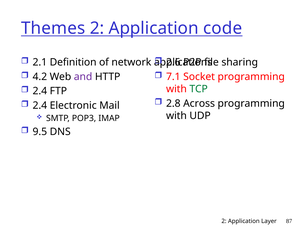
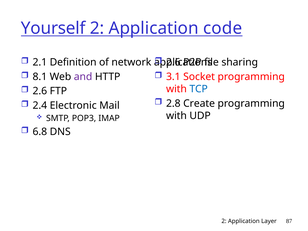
Themes: Themes -> Yourself
4.2: 4.2 -> 8.1
7.1: 7.1 -> 3.1
TCP colour: green -> blue
2.4 at (40, 91): 2.4 -> 2.6
Across: Across -> Create
9.5: 9.5 -> 6.8
